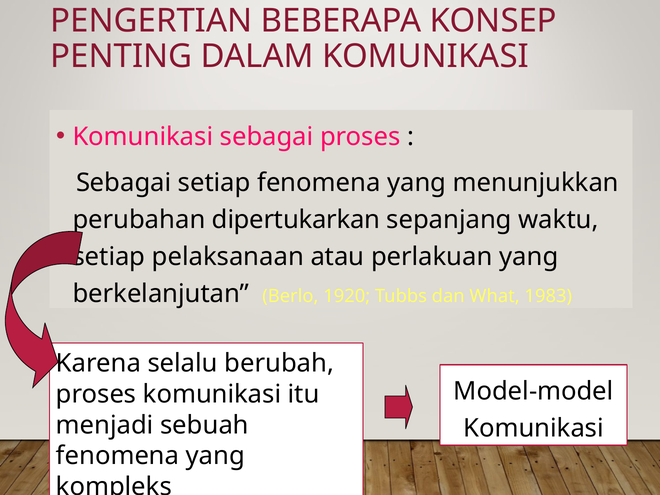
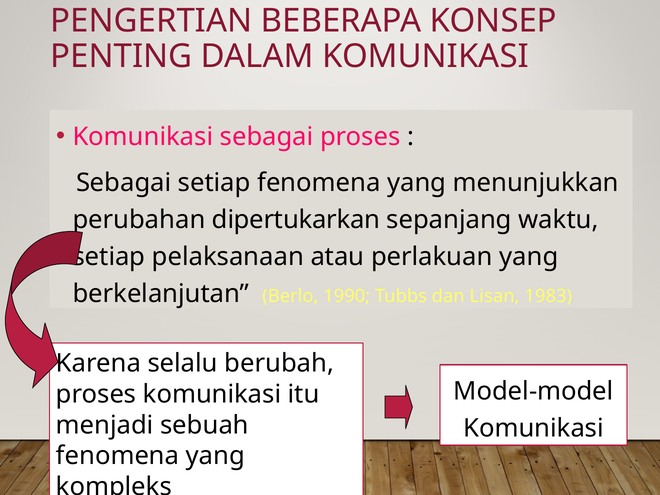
1920: 1920 -> 1990
What: What -> Lisan
